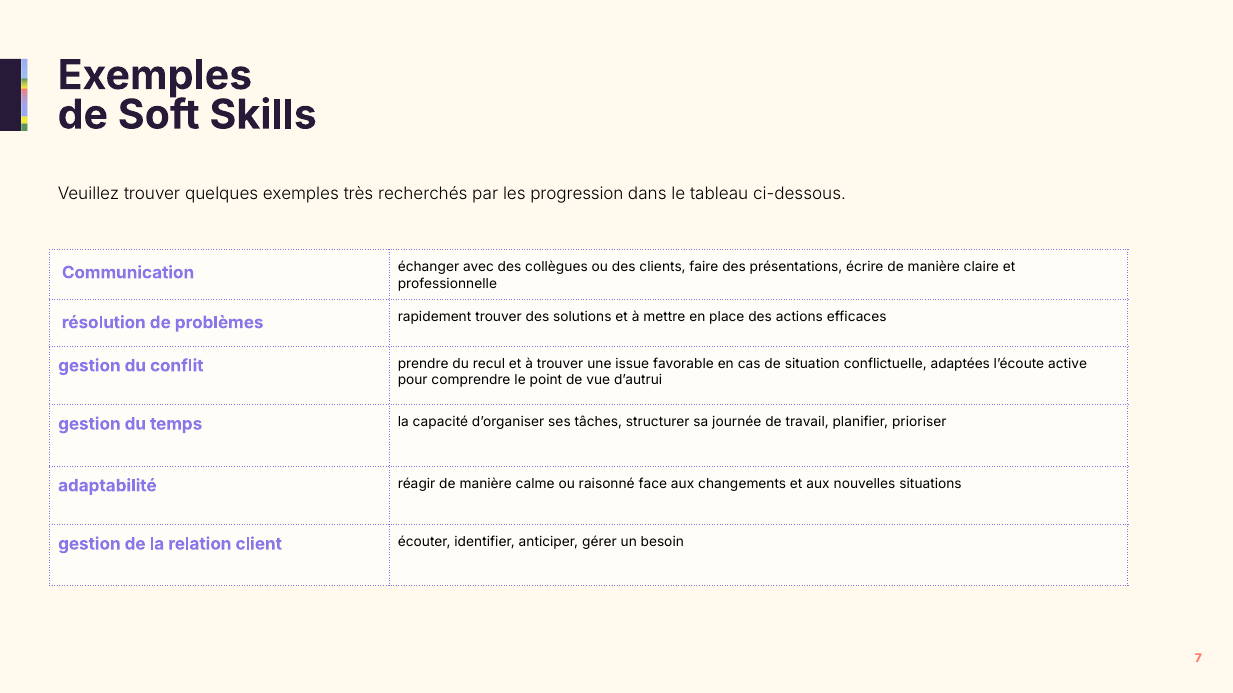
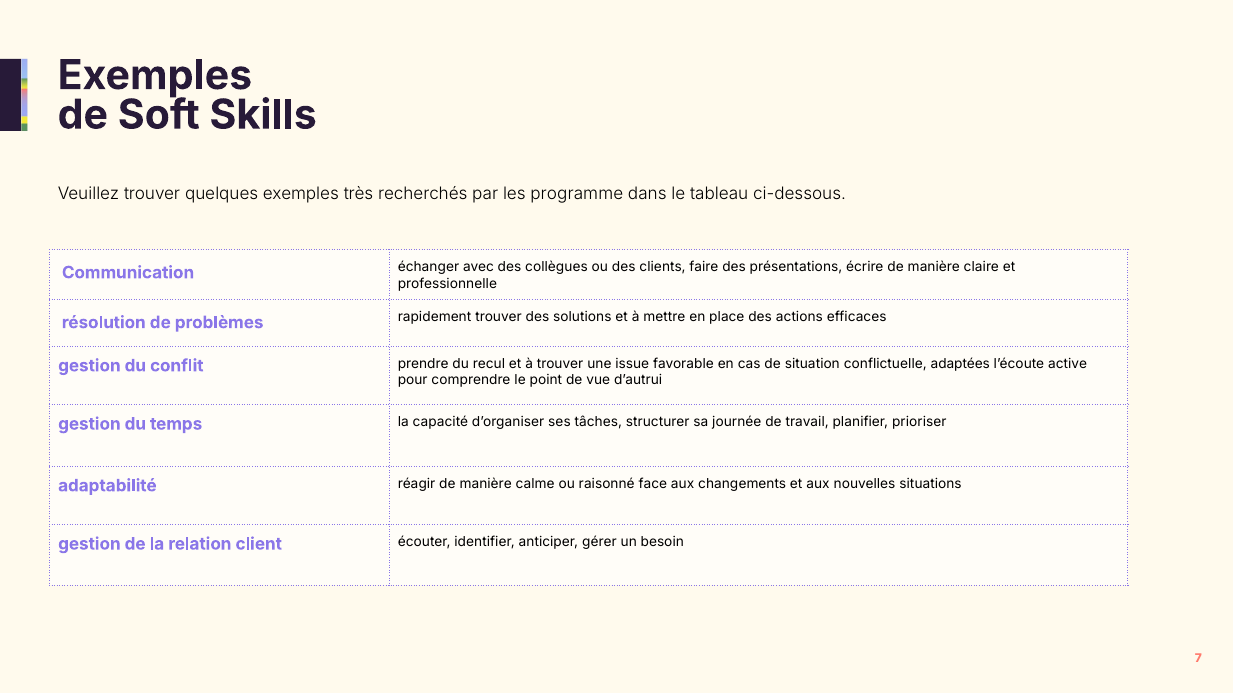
progression: progression -> programme
